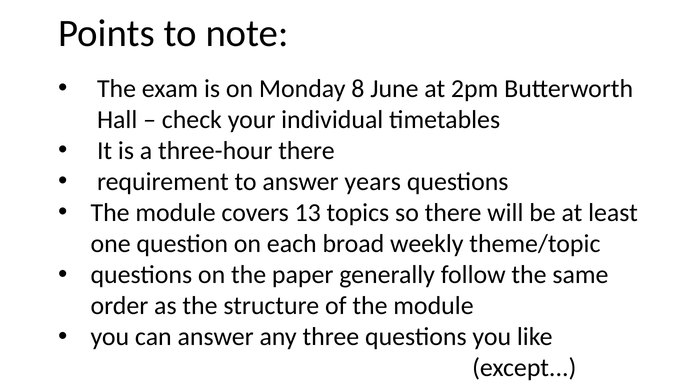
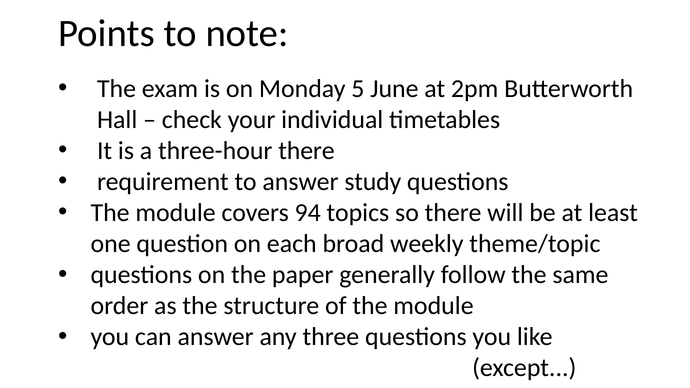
8: 8 -> 5
years: years -> study
13: 13 -> 94
